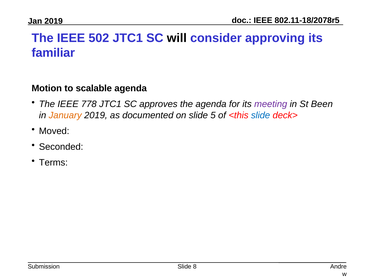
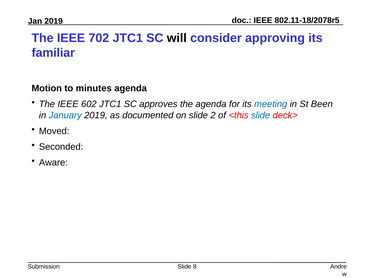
502: 502 -> 702
scalable: scalable -> minutes
778: 778 -> 602
meeting colour: purple -> blue
January colour: orange -> blue
5: 5 -> 2
Terms: Terms -> Aware
